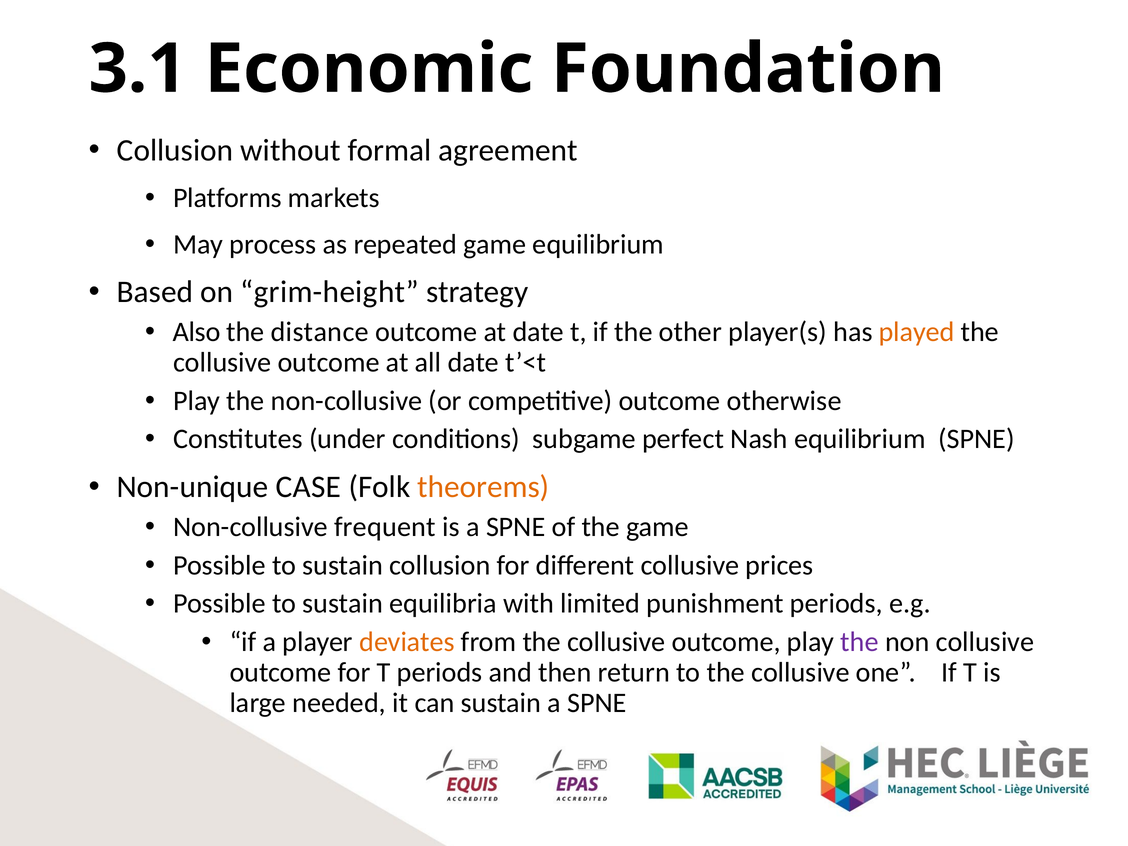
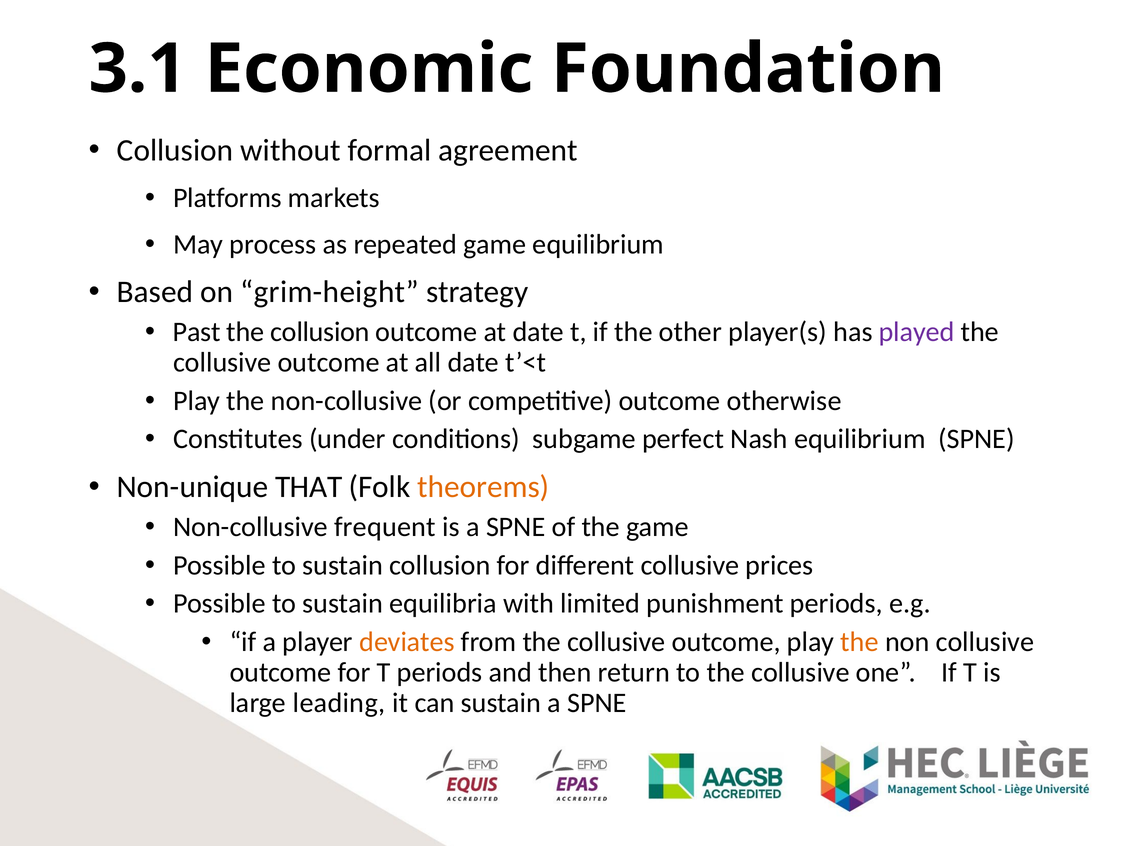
Also: Also -> Past
the distance: distance -> collusion
played colour: orange -> purple
CASE: CASE -> THAT
the at (859, 642) colour: purple -> orange
needed: needed -> leading
